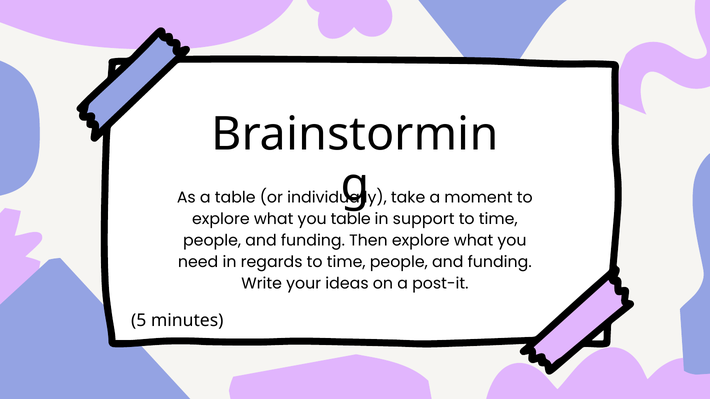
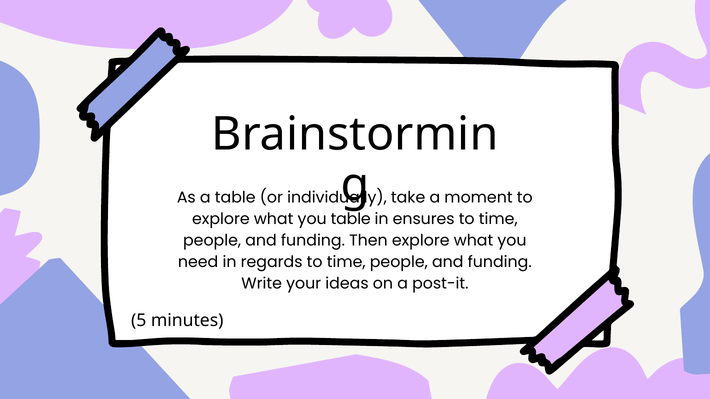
support: support -> ensures
